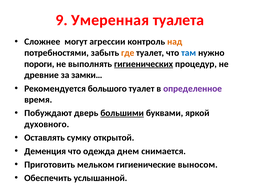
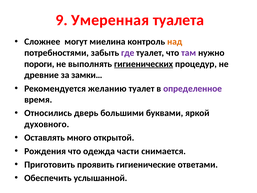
агрессии: агрессии -> миелина
где colour: orange -> purple
там colour: blue -> purple
большого: большого -> желанию
Побуждают: Побуждают -> Относились
большими underline: present -> none
сумку: сумку -> много
Деменция: Деменция -> Рождения
днем: днем -> части
мельком: мельком -> проявить
выносом: выносом -> ответами
